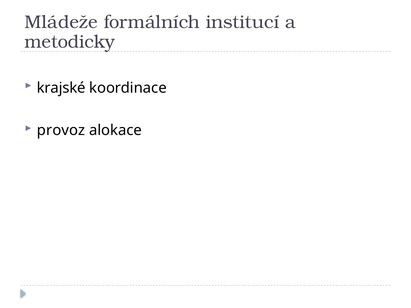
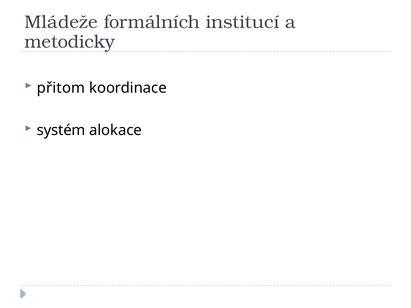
krajské: krajské -> přitom
provoz: provoz -> systém
